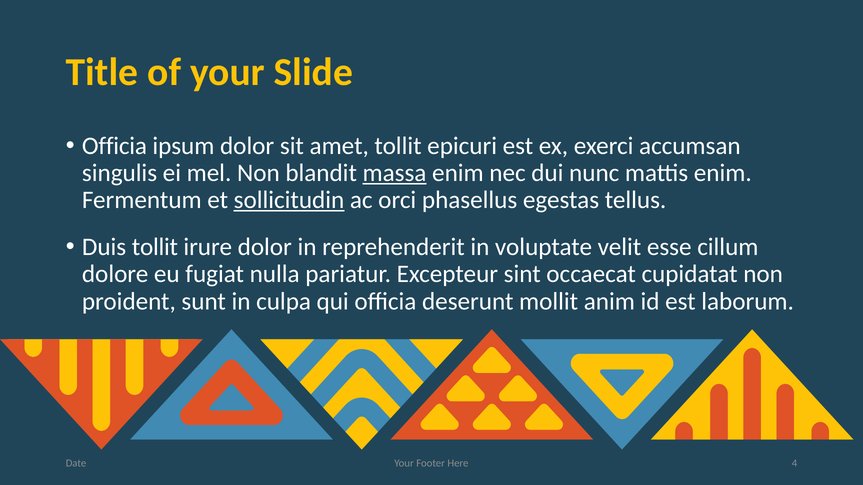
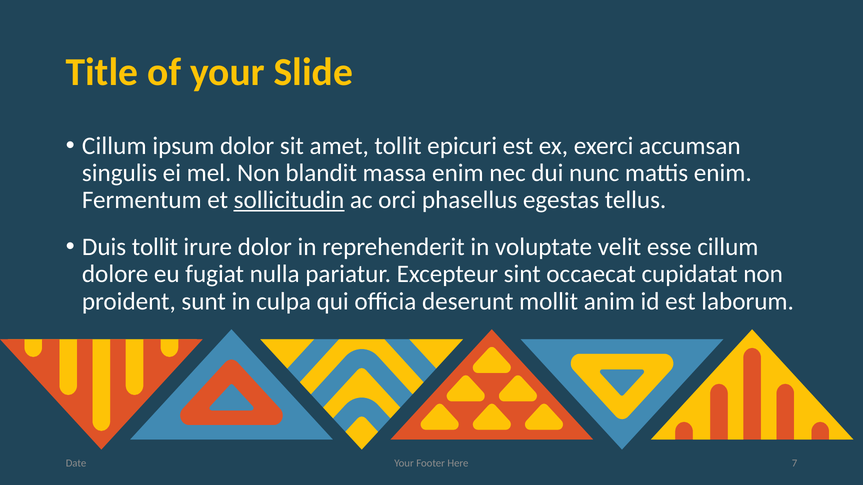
Officia at (114, 146): Officia -> Cillum
massa underline: present -> none
4: 4 -> 7
